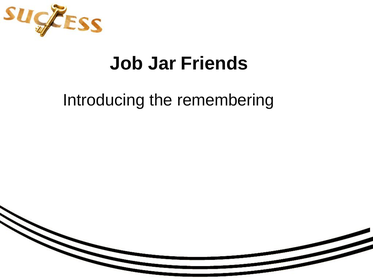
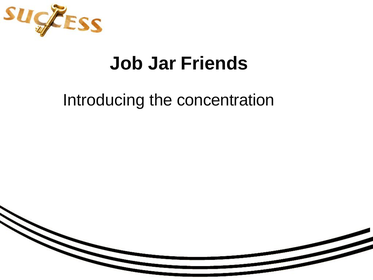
remembering: remembering -> concentration
